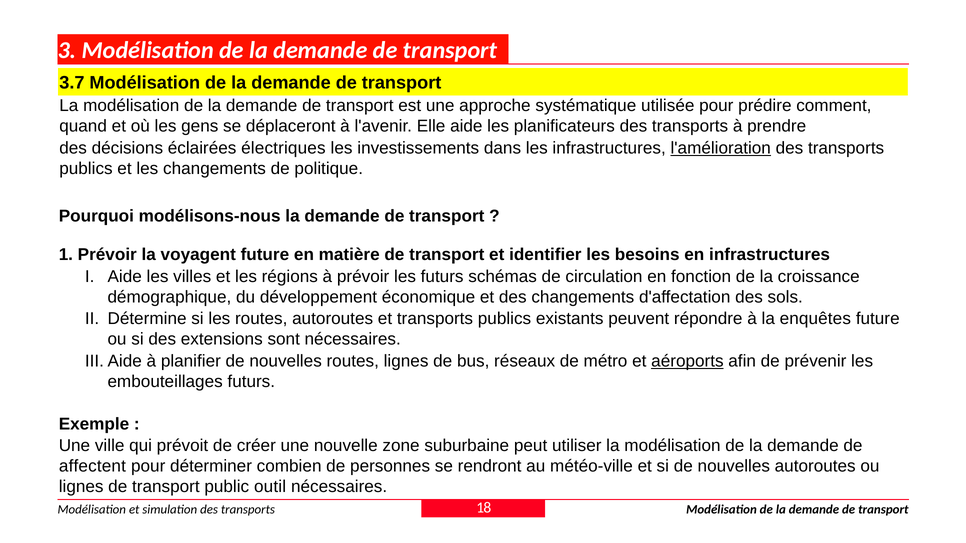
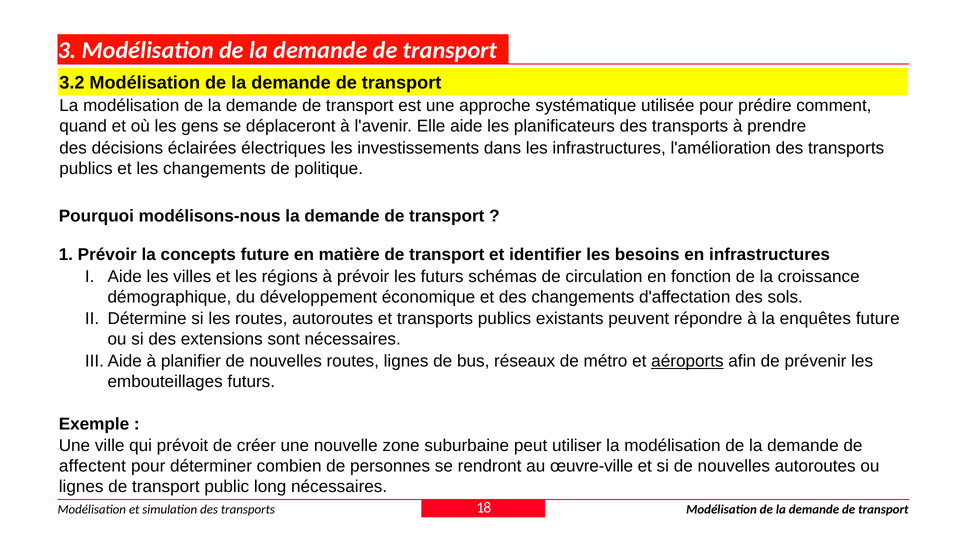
3.7: 3.7 -> 3.2
l'amélioration underline: present -> none
voyagent: voyagent -> concepts
météo-ville: météo-ville -> œuvre-ville
outil: outil -> long
